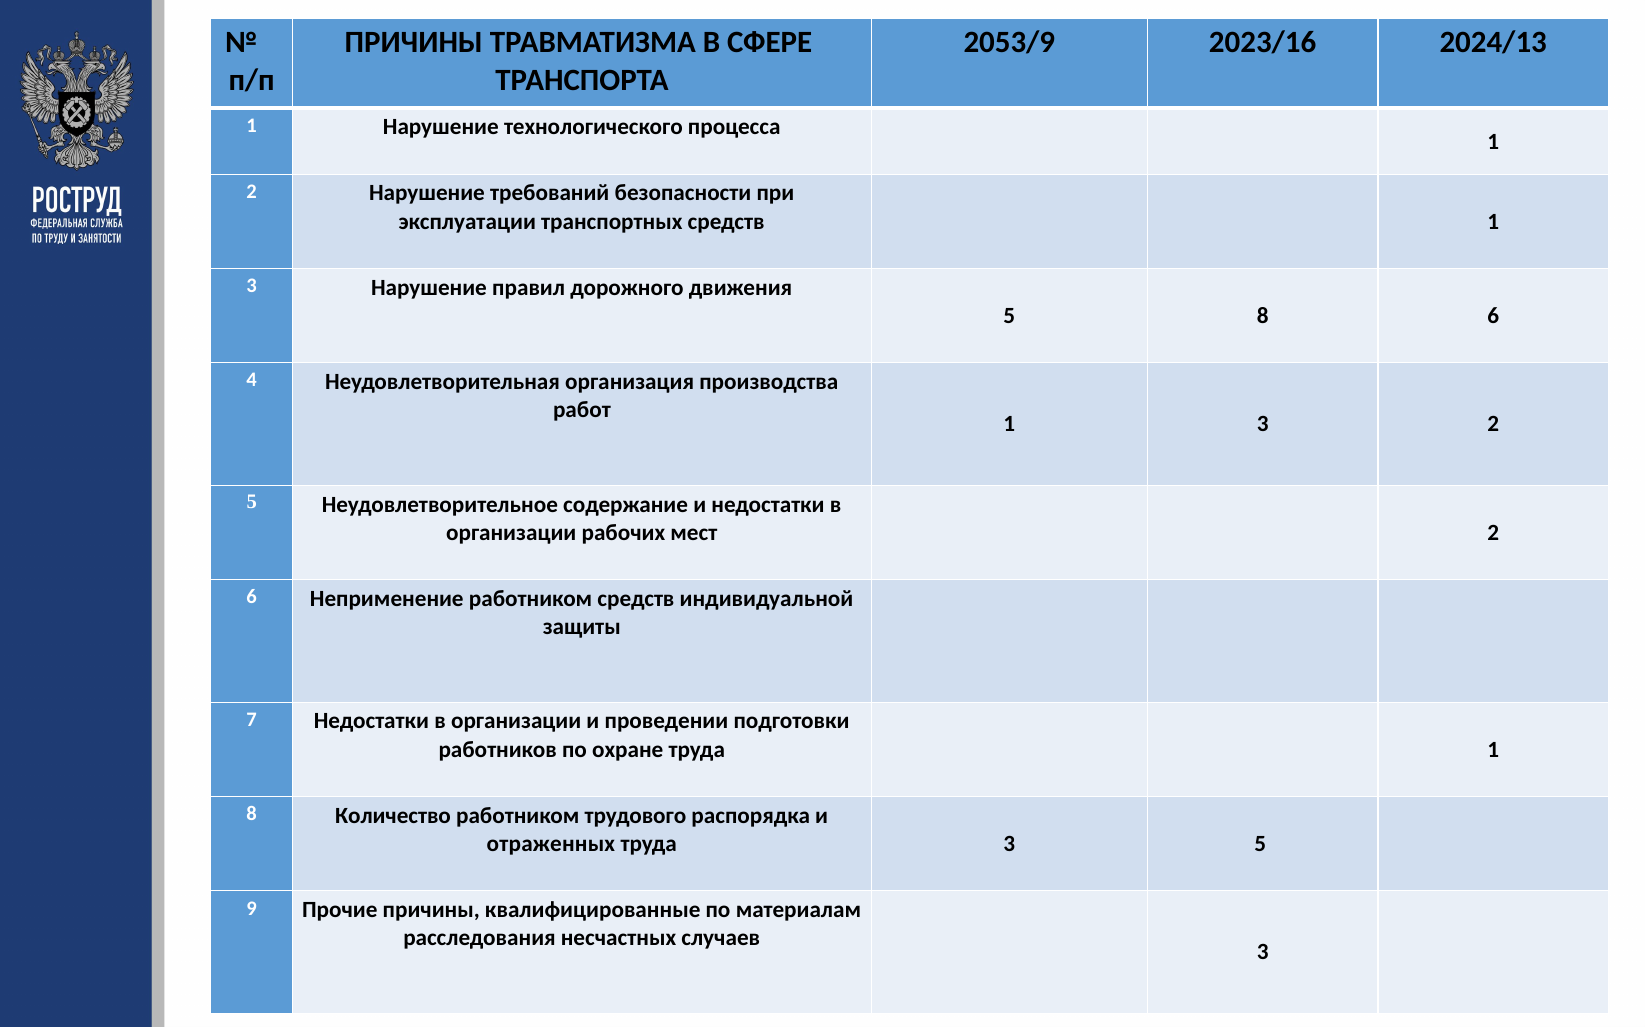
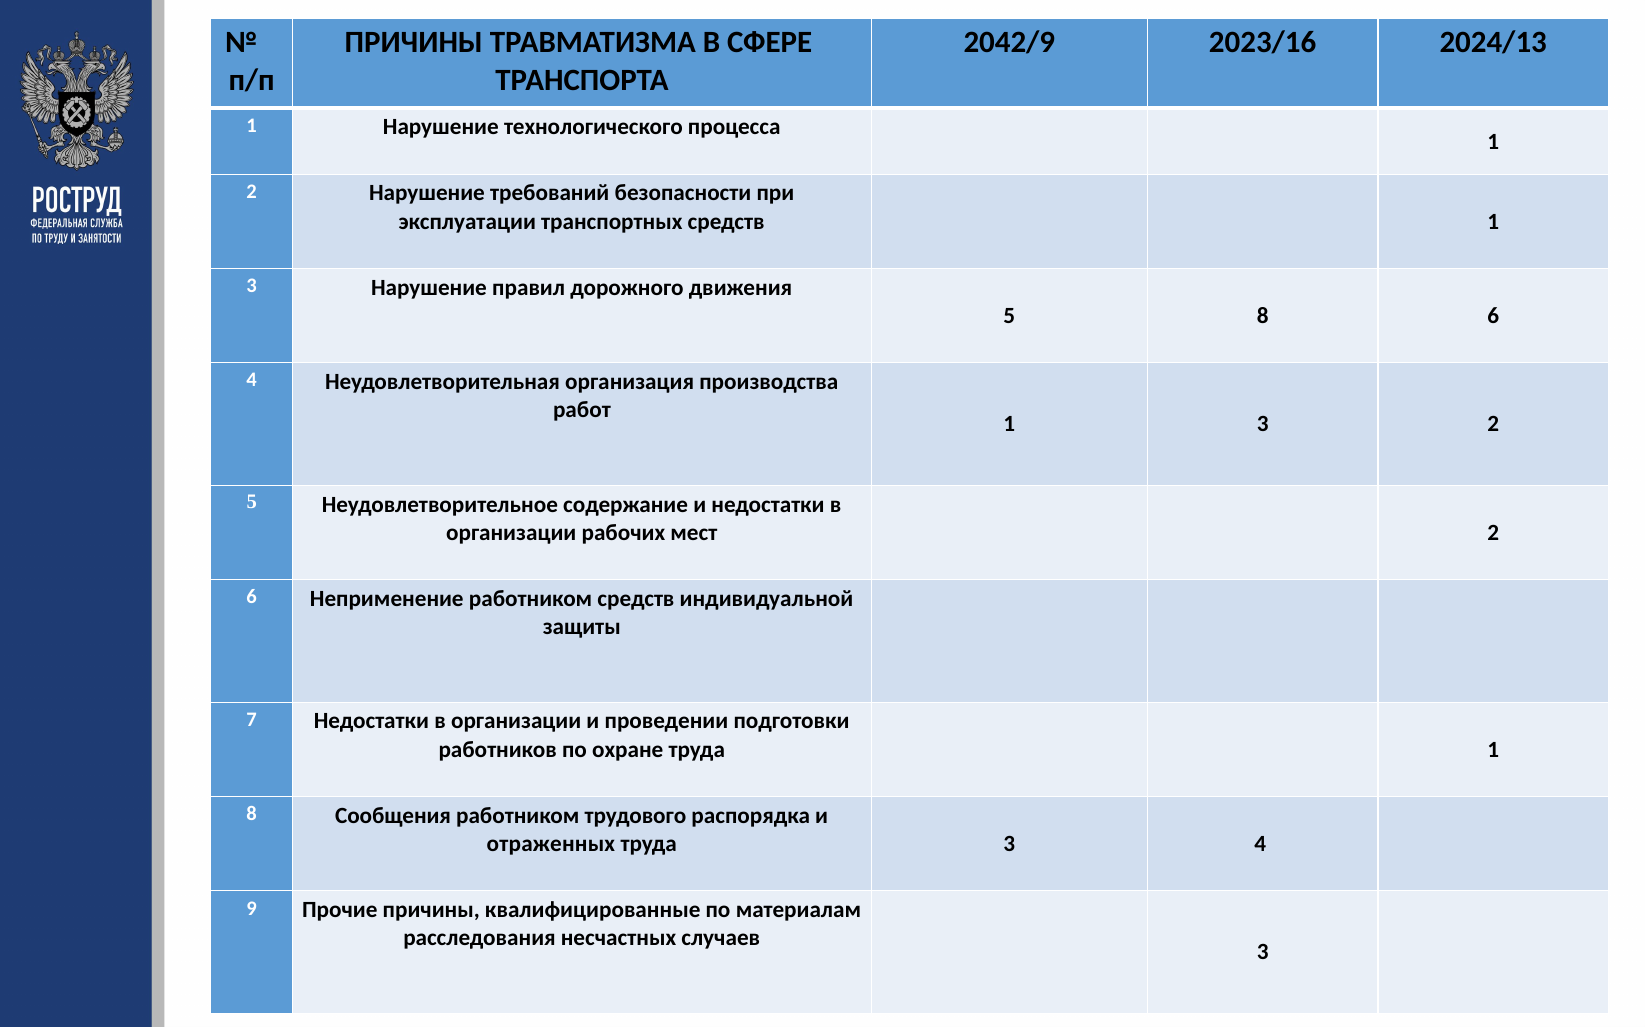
2053/9: 2053/9 -> 2042/9
Количество: Количество -> Сообщения
3 5: 5 -> 4
